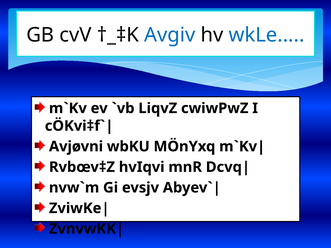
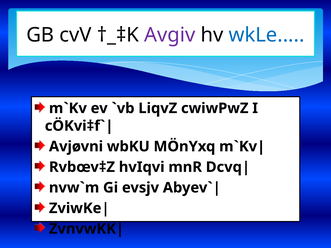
Avgiv colour: blue -> purple
